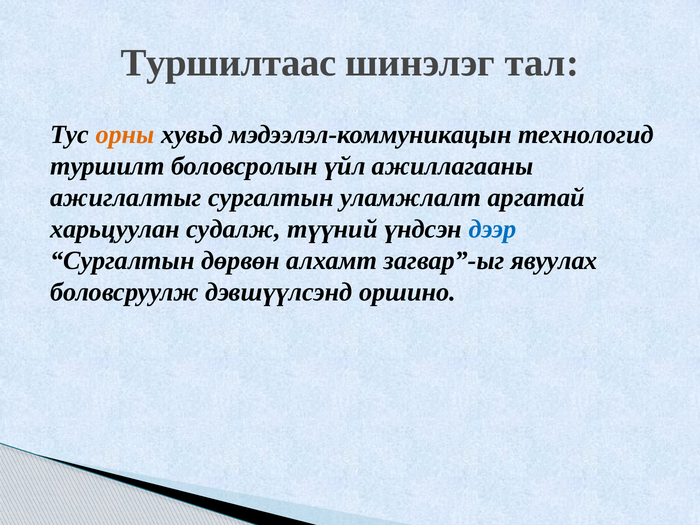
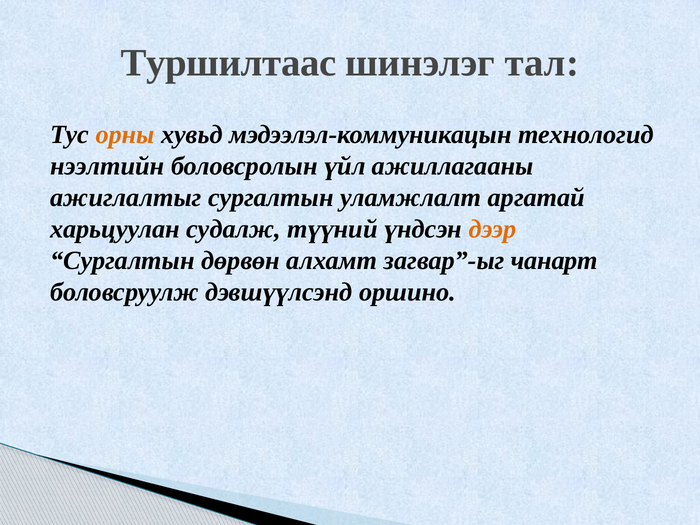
туршилт: туршилт -> нээлтийн
дээр colour: blue -> orange
явуулах: явуулах -> чанарт
